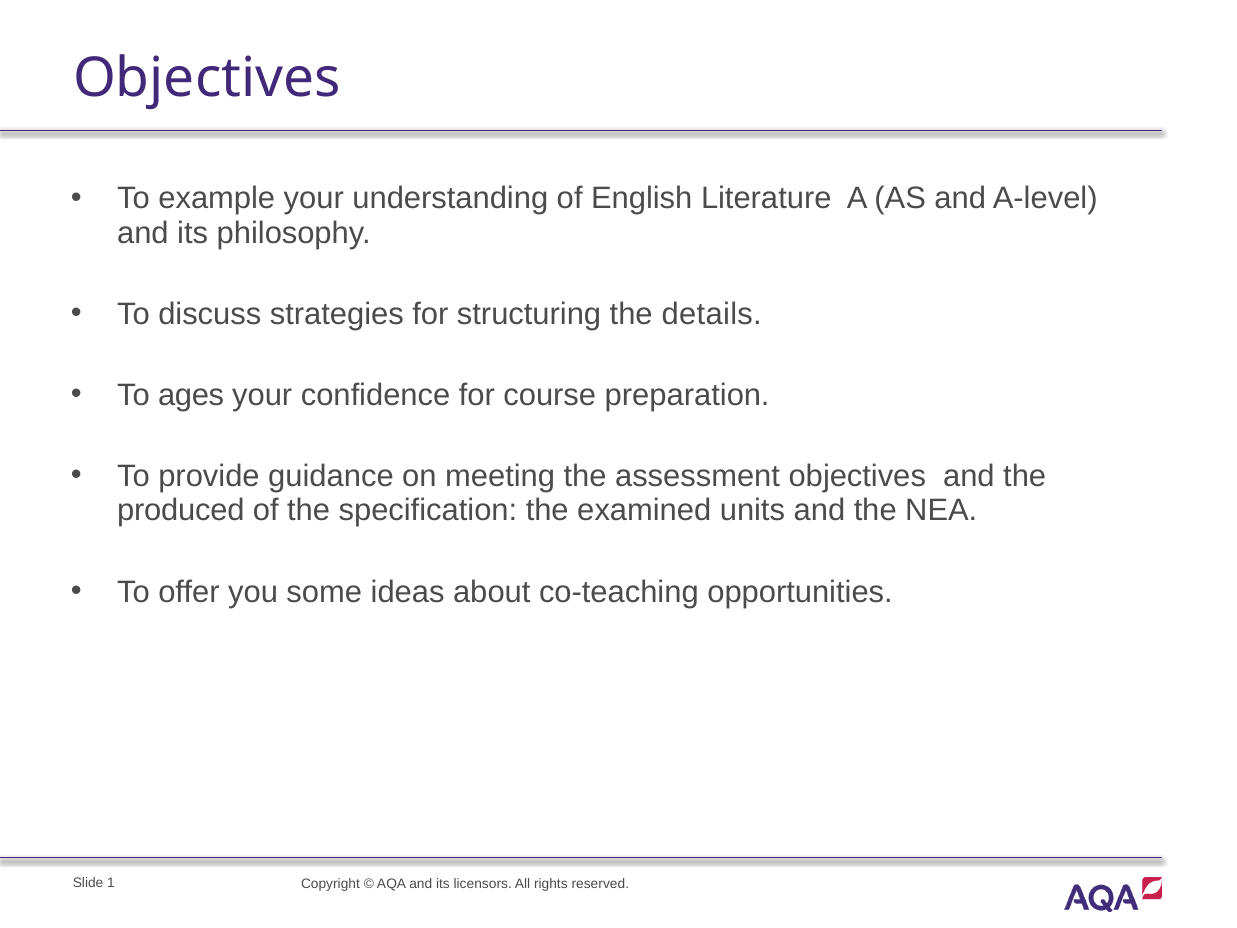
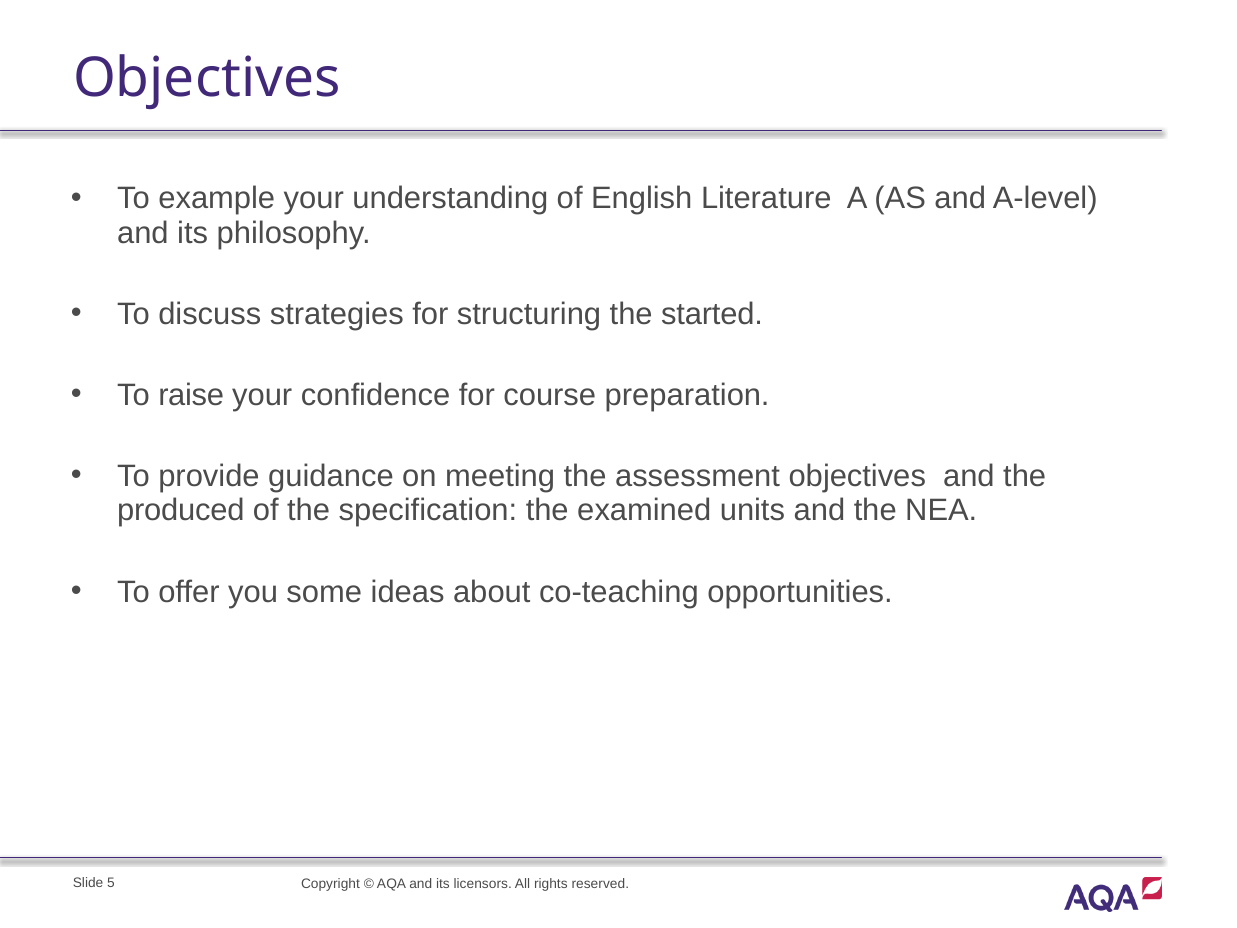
details: details -> started
ages: ages -> raise
1: 1 -> 5
